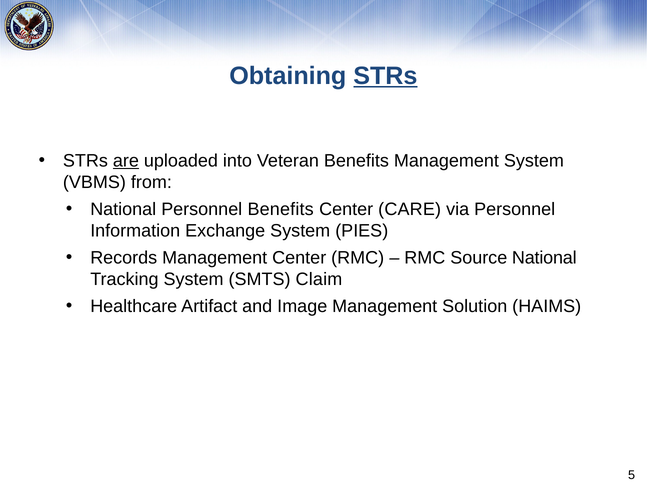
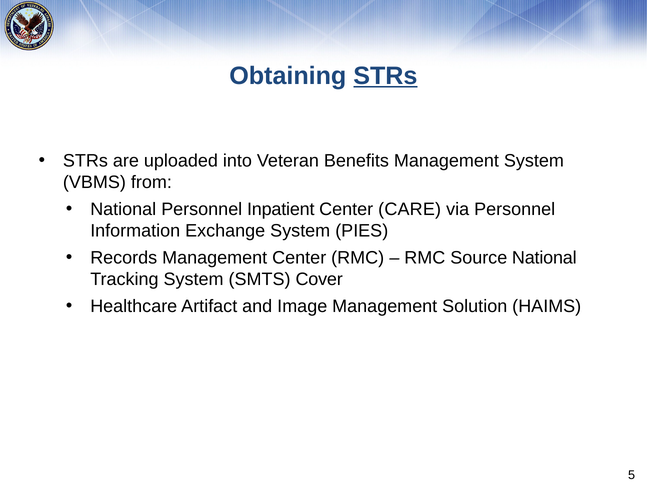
are underline: present -> none
Personnel Benefits: Benefits -> Inpatient
Claim: Claim -> Cover
